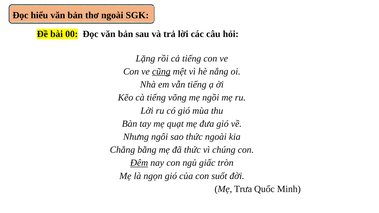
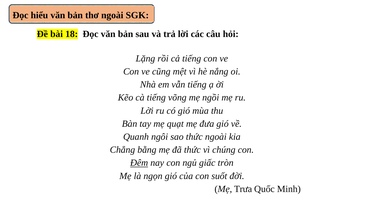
00: 00 -> 18
cũng underline: present -> none
Nhưng: Nhưng -> Quanh
